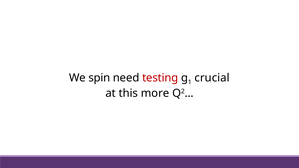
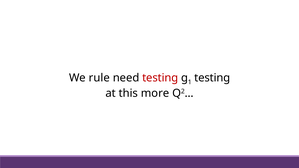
spin: spin -> rule
crucial at (212, 78): crucial -> testing
